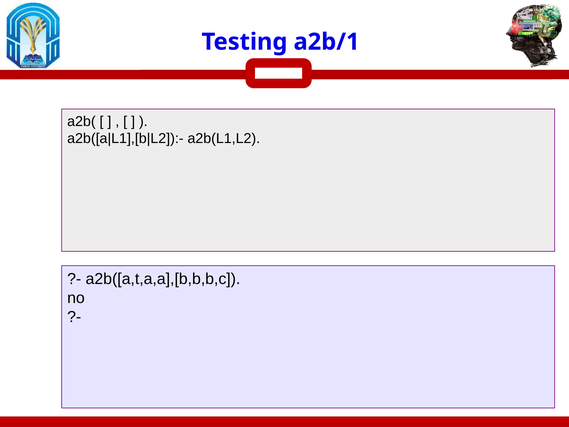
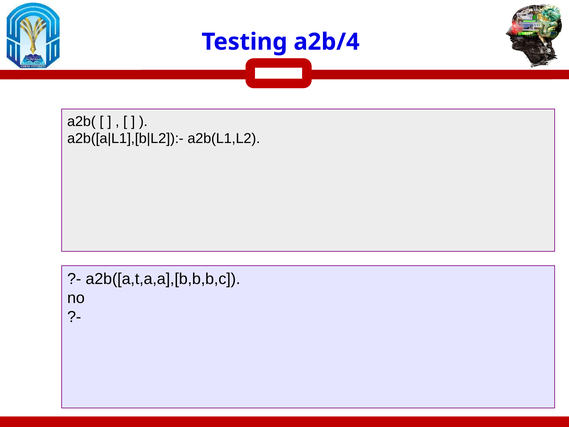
a2b/1: a2b/1 -> a2b/4
